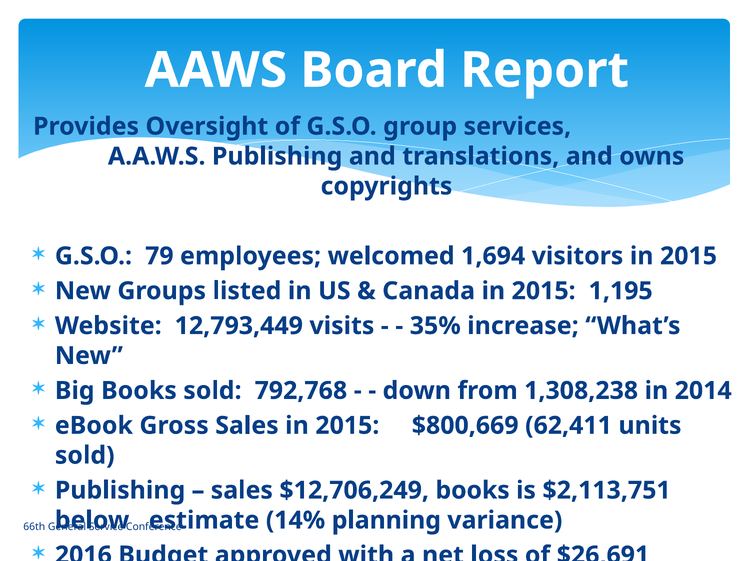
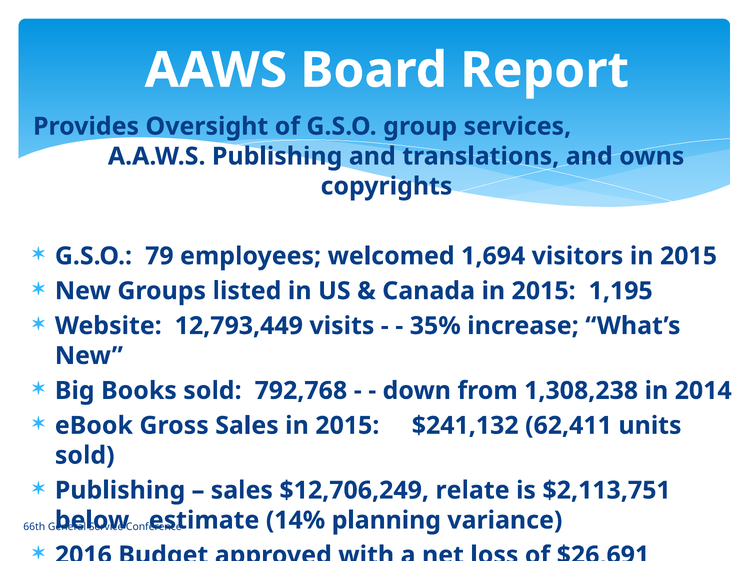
$800,669: $800,669 -> $241,132
$12,706,249 books: books -> relate
